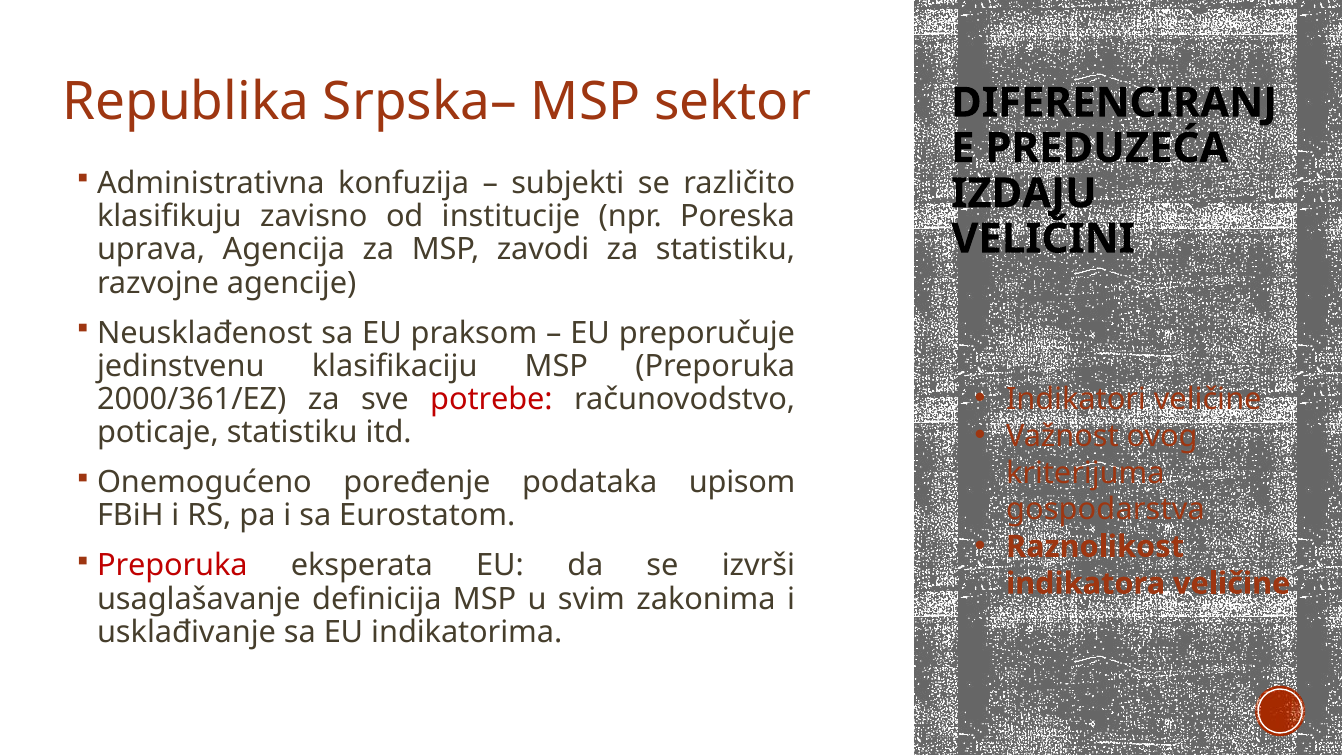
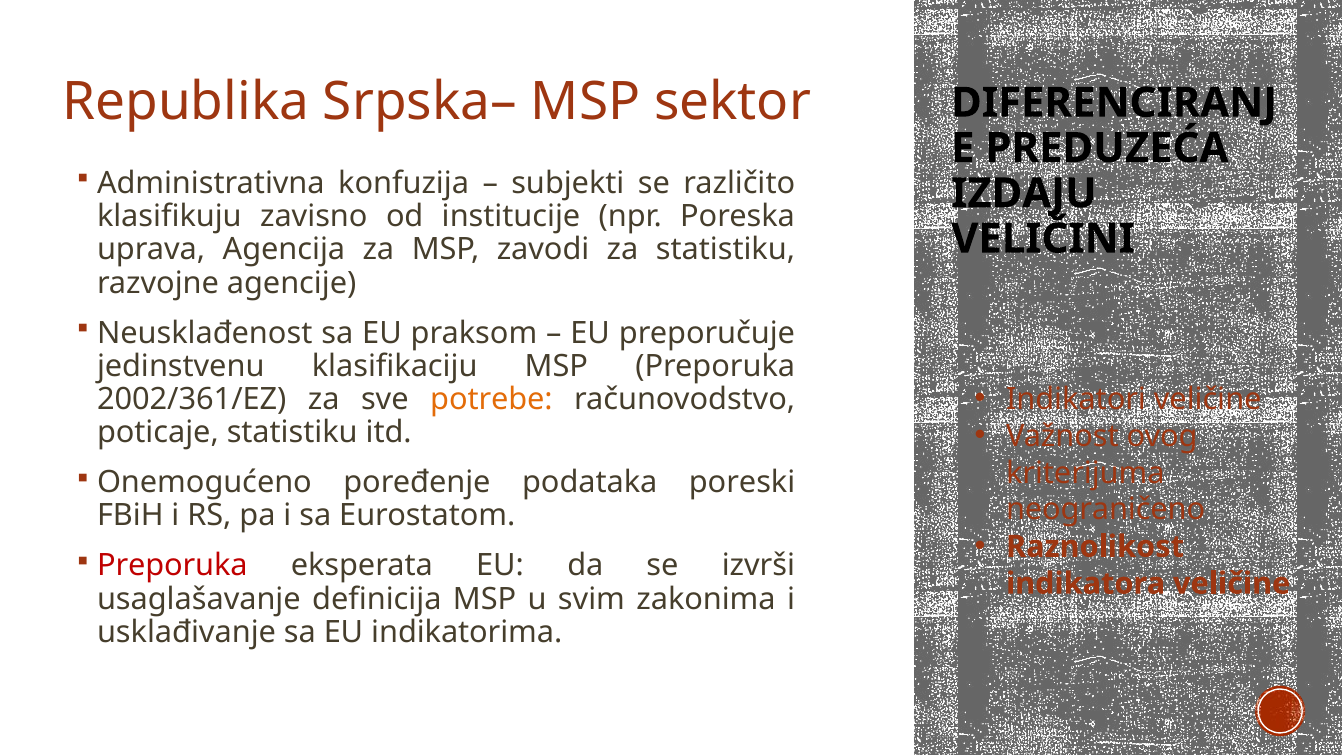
2000/361/EZ: 2000/361/EZ -> 2002/361/EZ
potrebe colour: red -> orange
upisom: upisom -> poreski
gospodarstva: gospodarstva -> neograničeno
